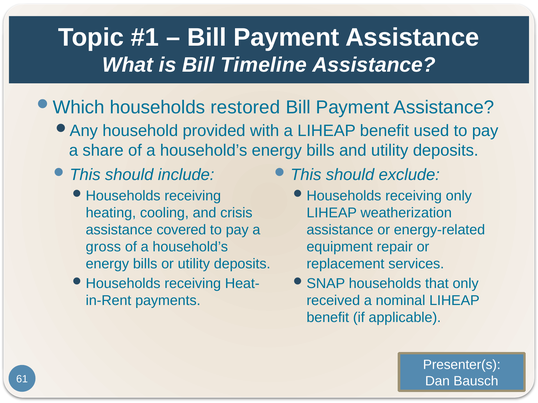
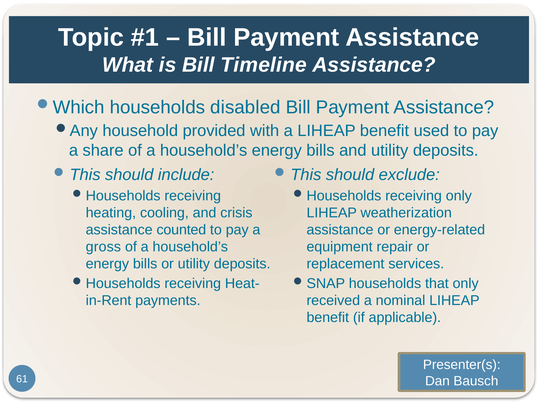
restored: restored -> disabled
covered: covered -> counted
